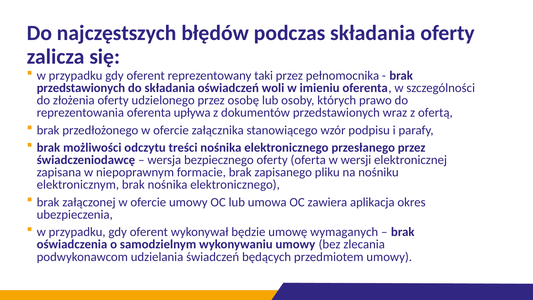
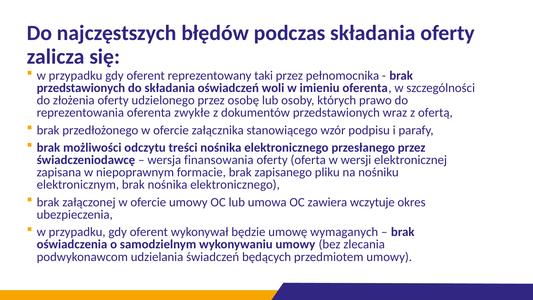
upływa: upływa -> zwykłe
bezpiecznego: bezpiecznego -> finansowania
aplikacja: aplikacja -> wczytuje
